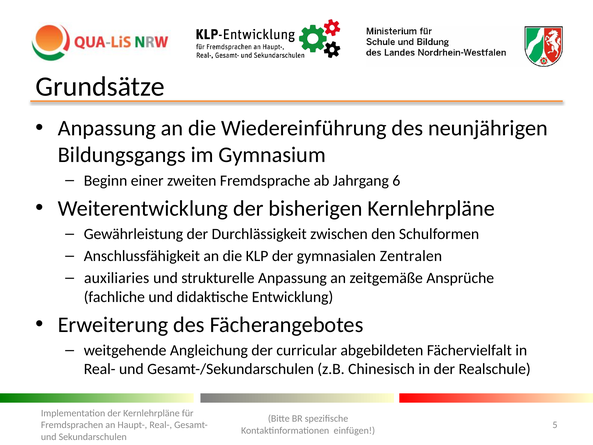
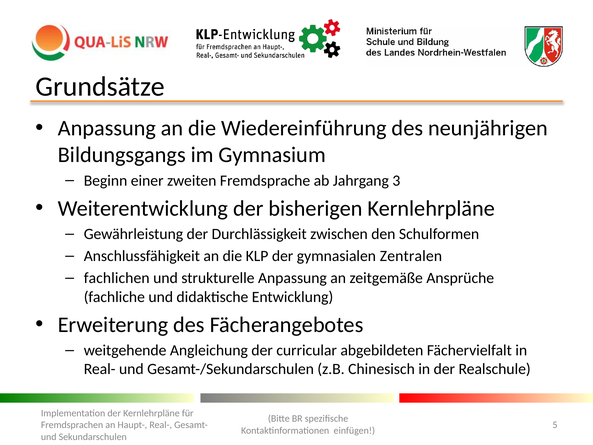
6: 6 -> 3
auxiliaries: auxiliaries -> fachlichen
